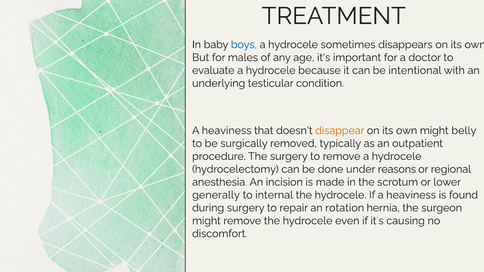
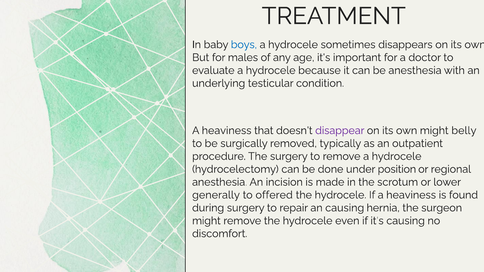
be intentional: intentional -> anesthesia
disappear colour: orange -> purple
reasons: reasons -> position
internal: internal -> offered
an rotation: rotation -> causing
